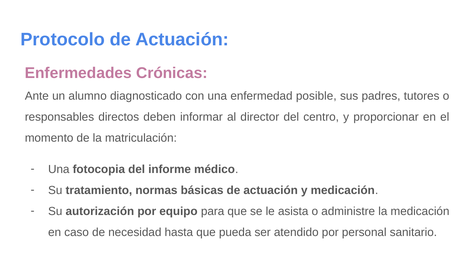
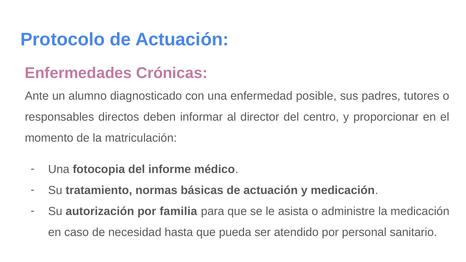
equipo: equipo -> familia
